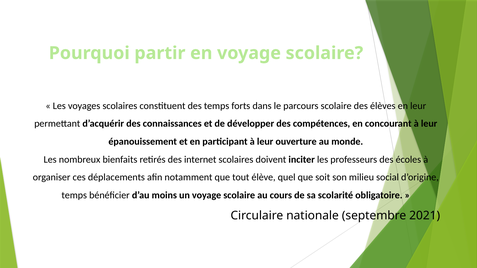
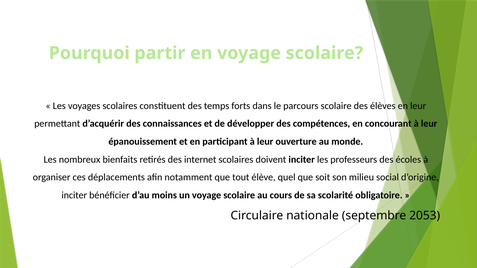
temps at (74, 195): temps -> inciter
2021: 2021 -> 2053
